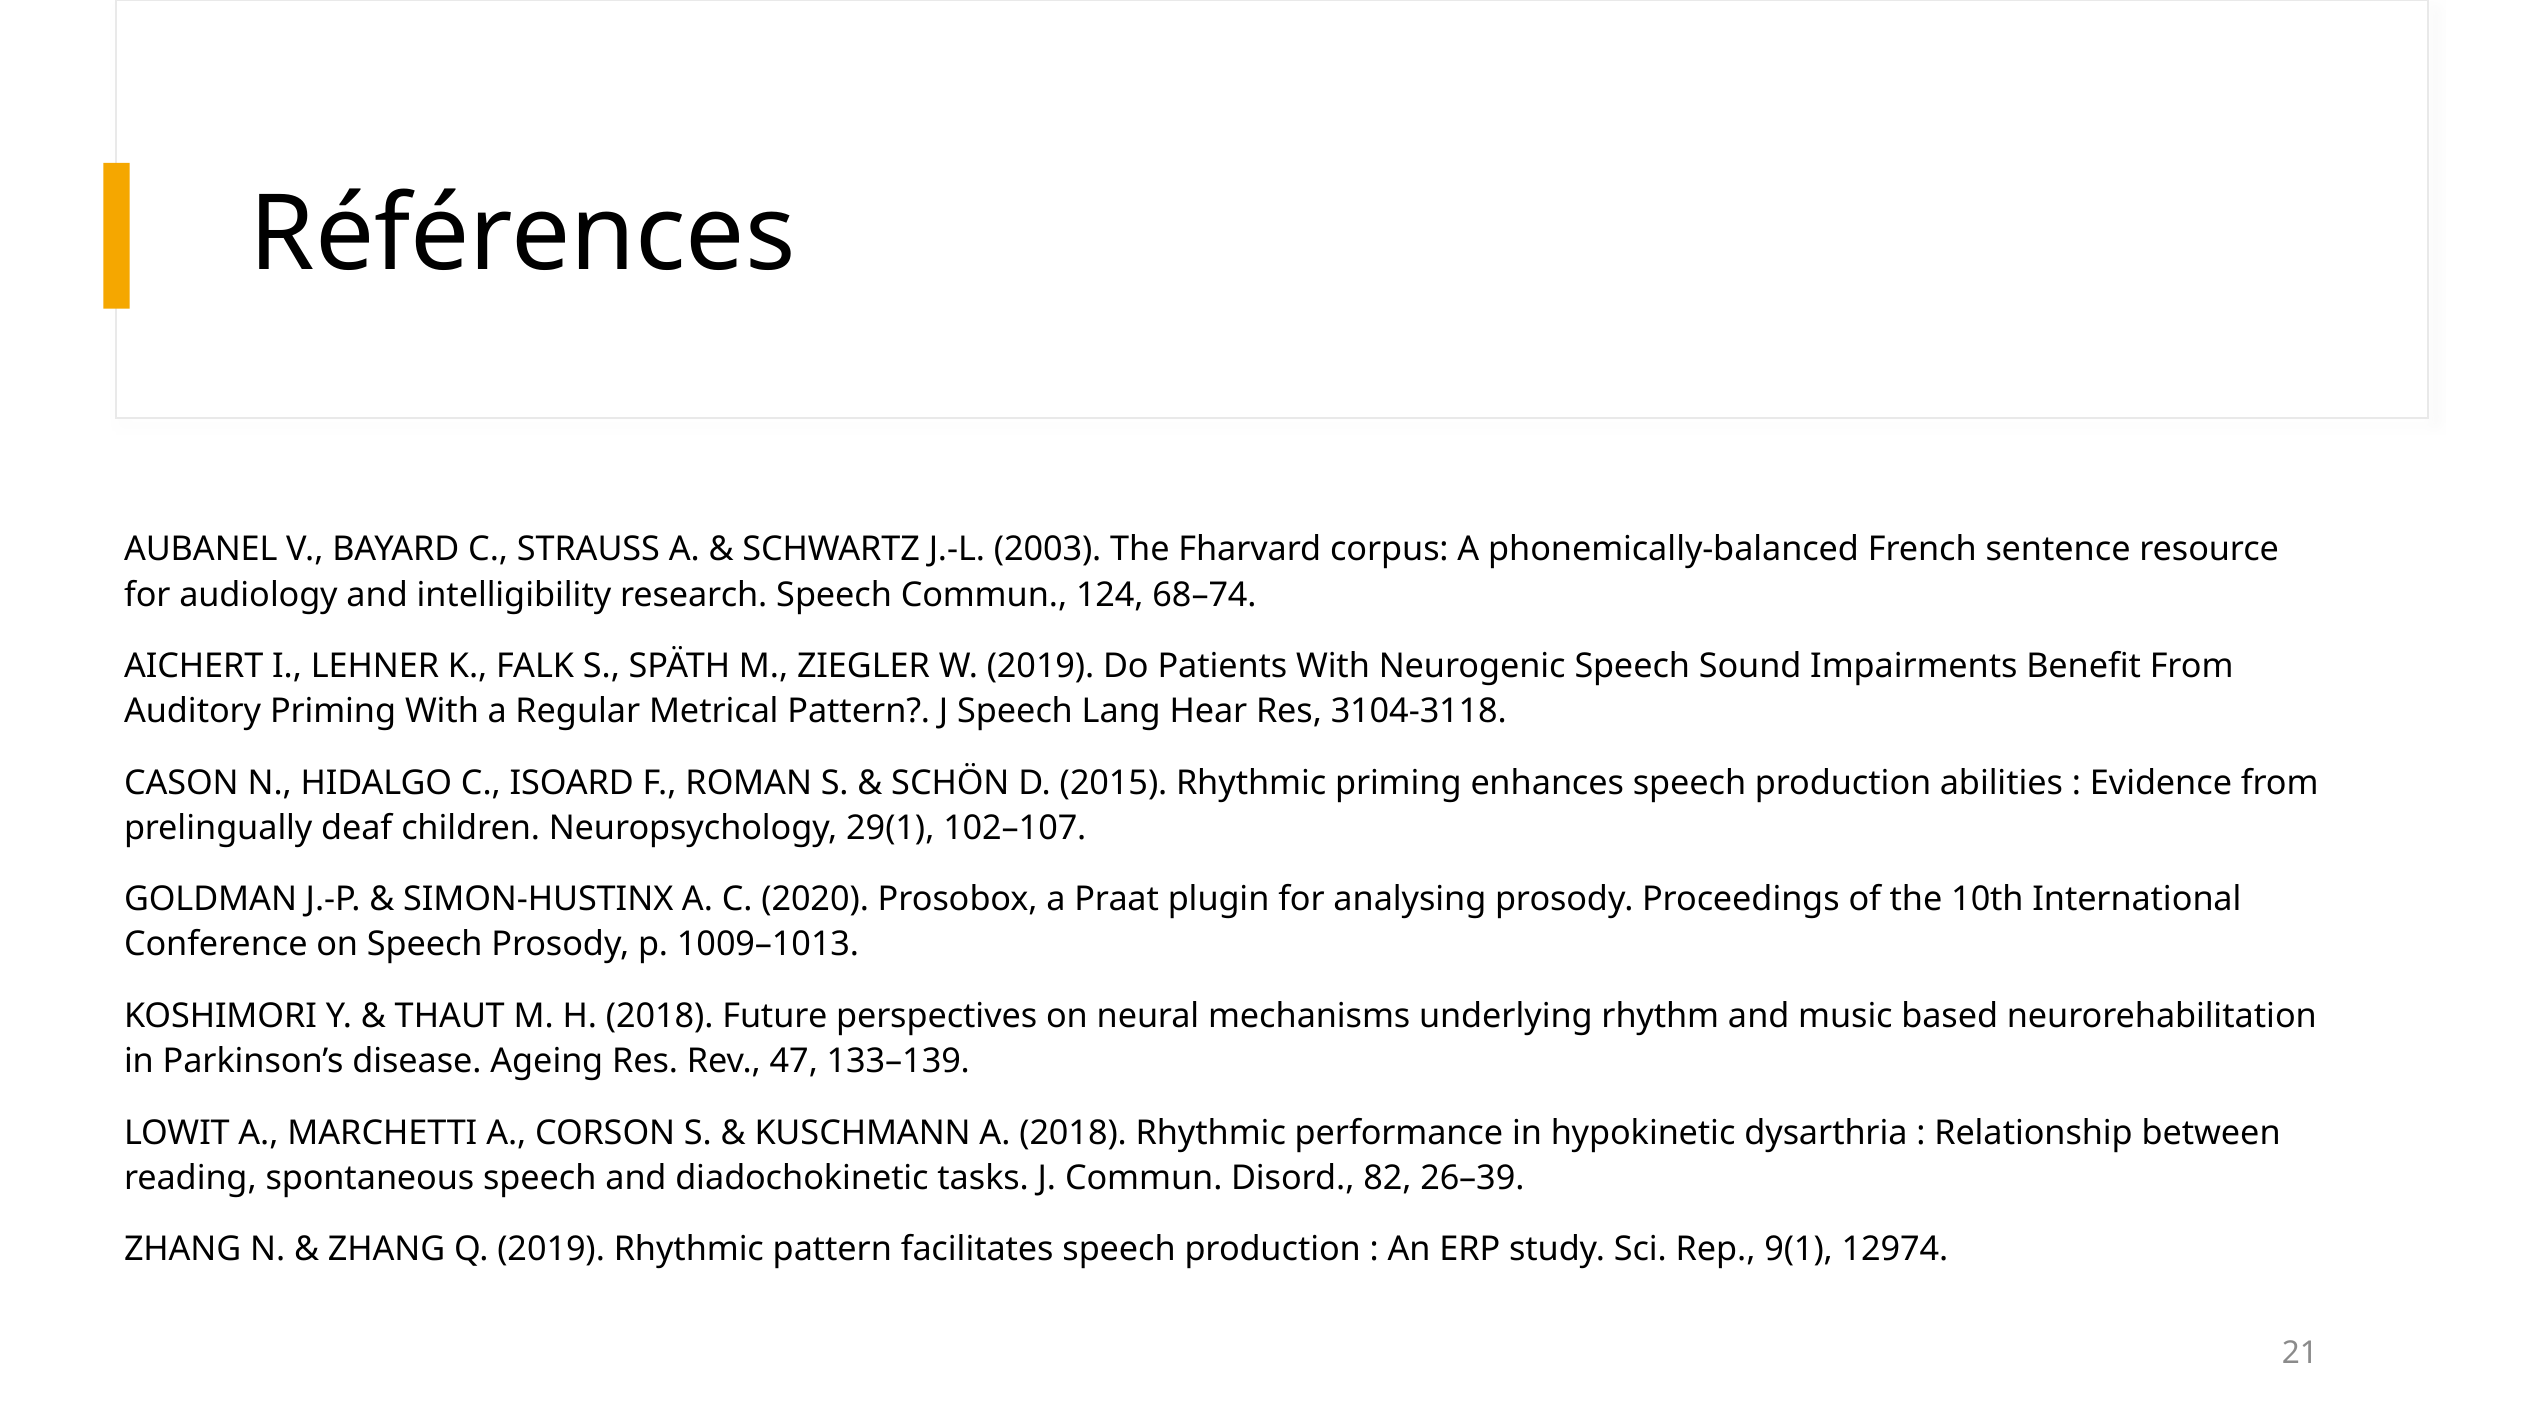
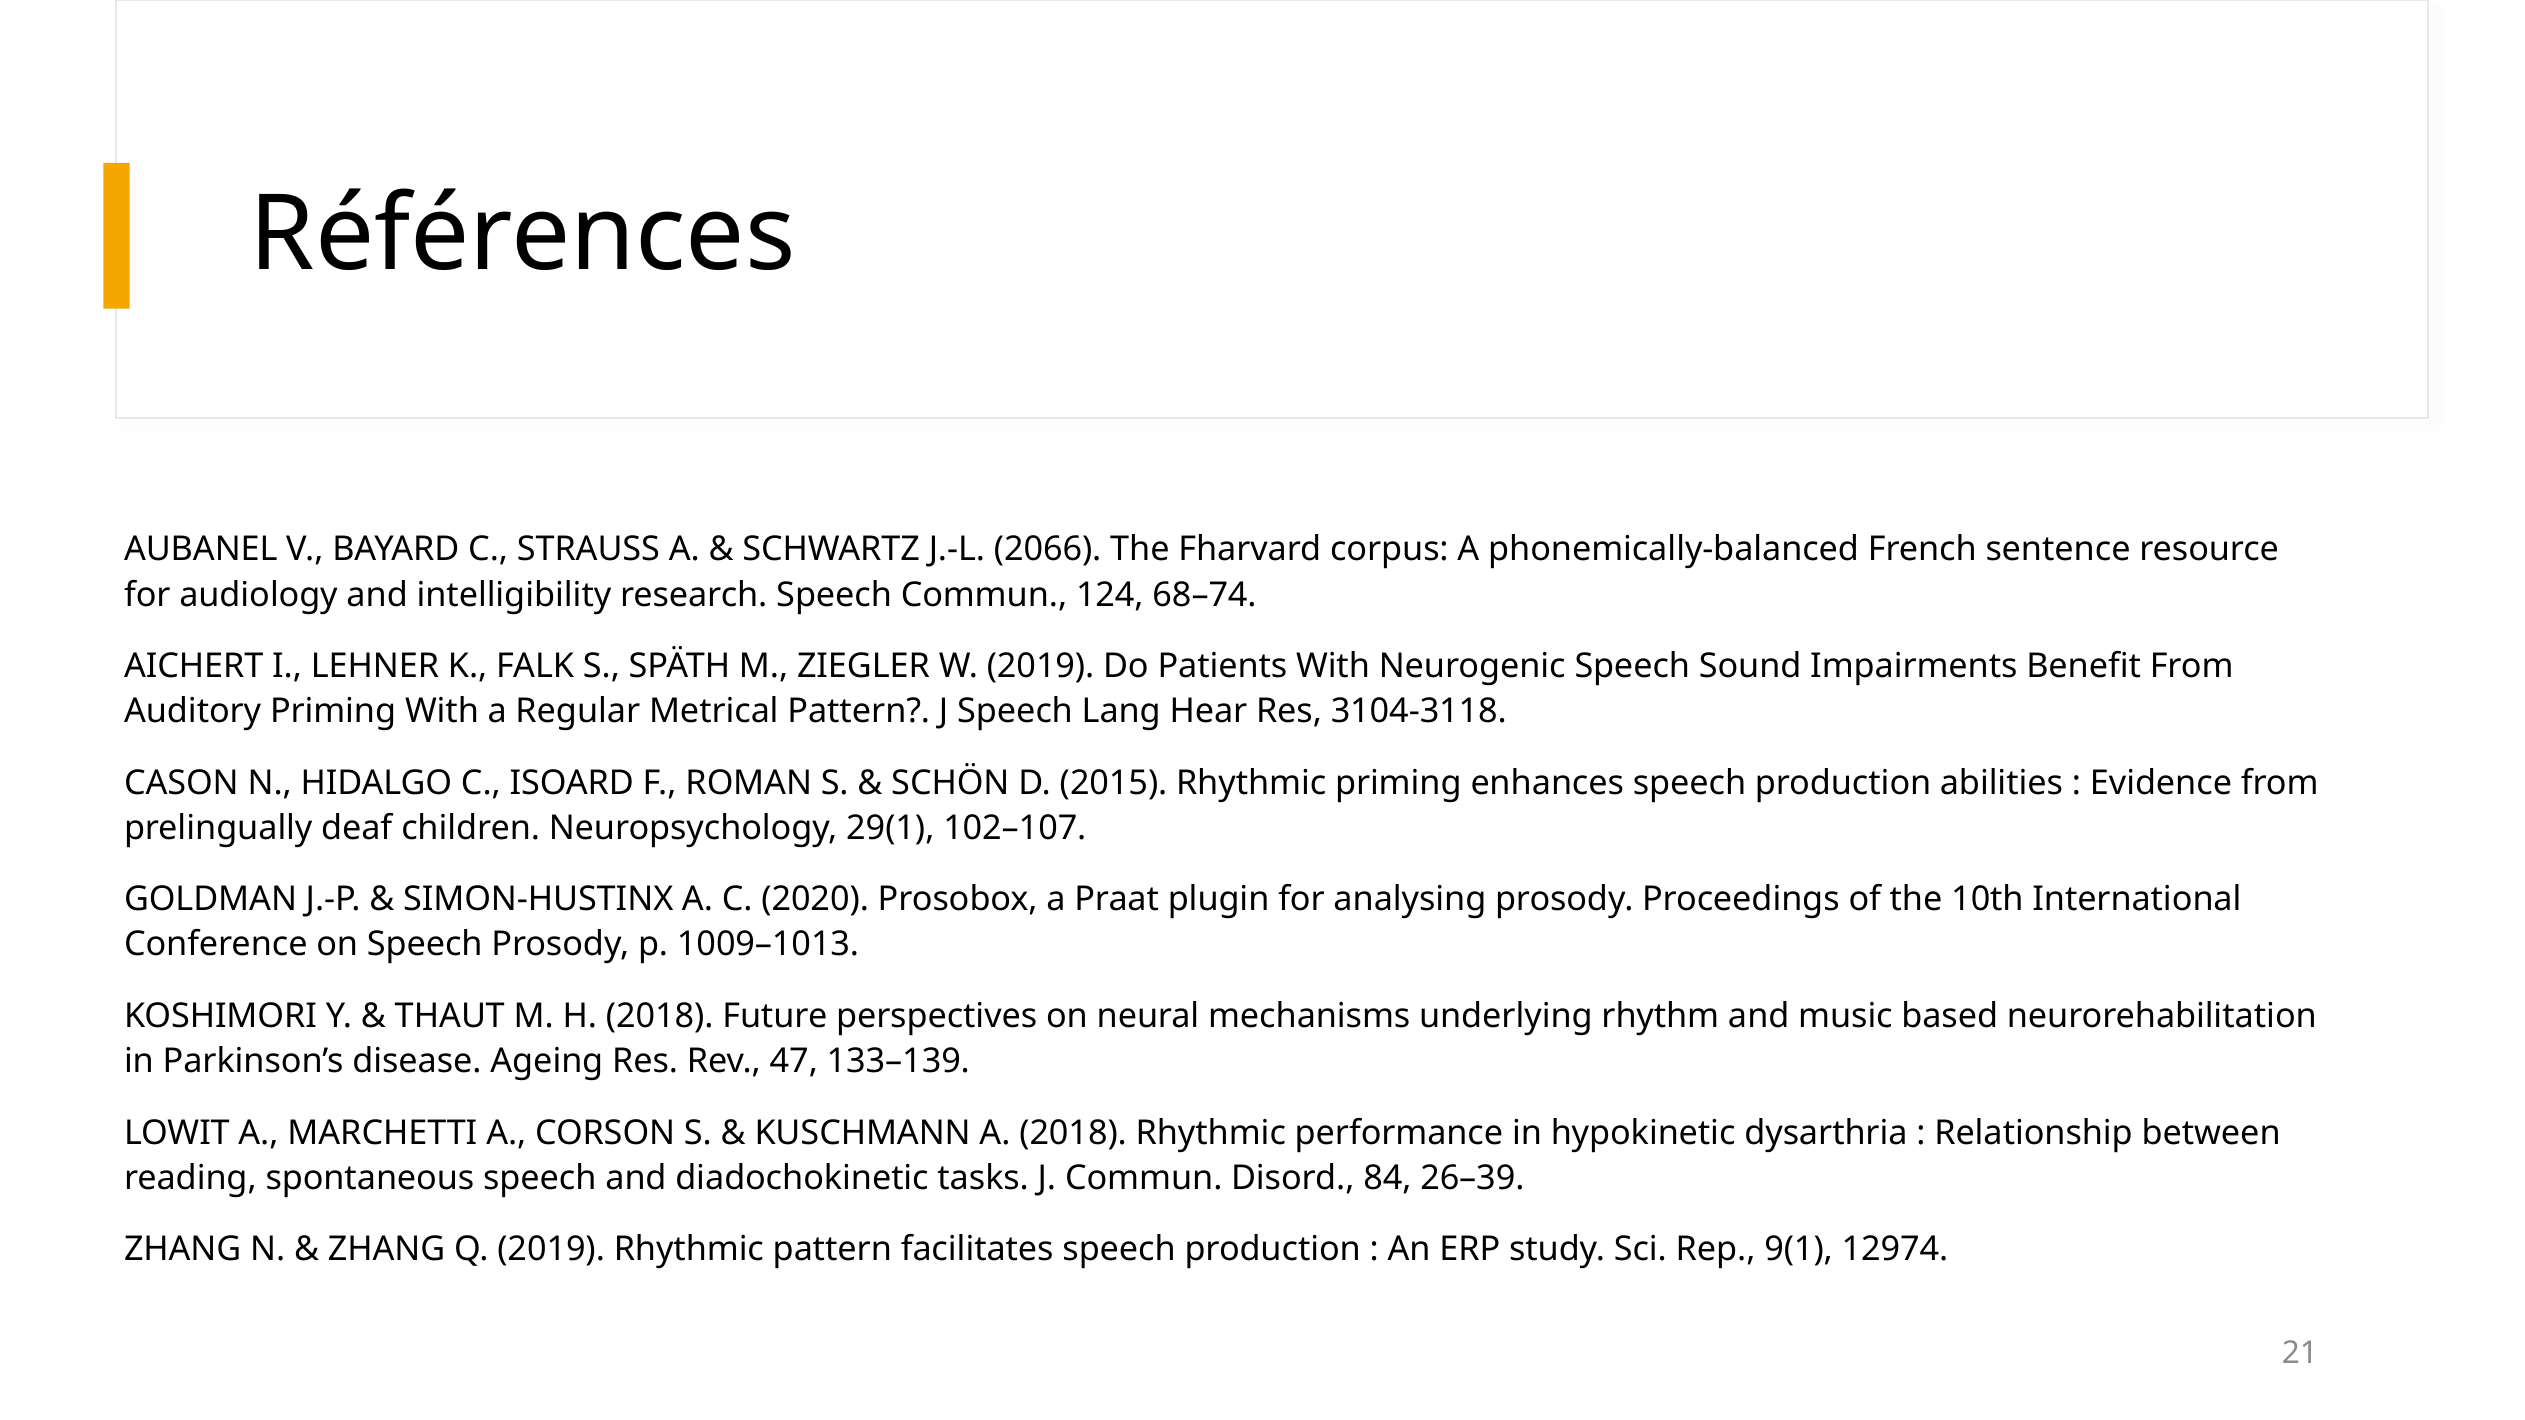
2003: 2003 -> 2066
82: 82 -> 84
